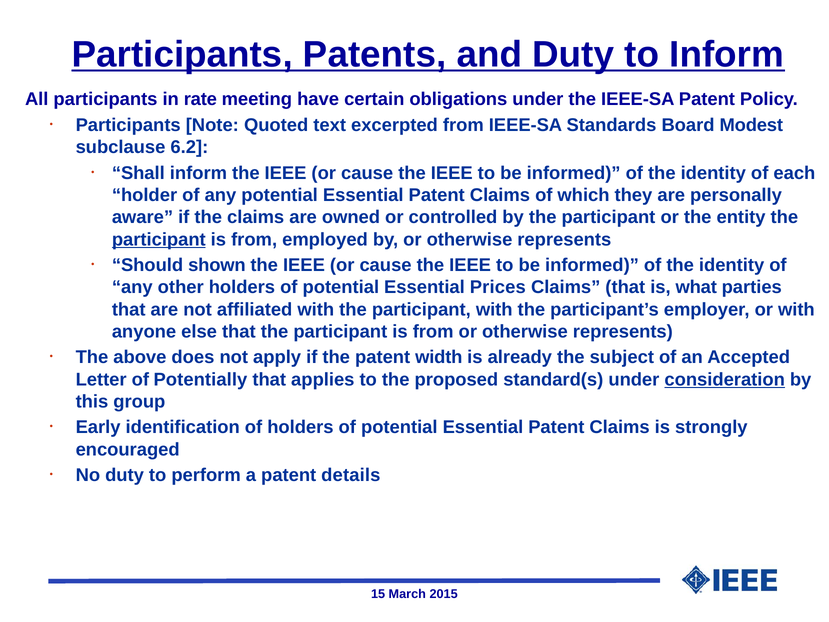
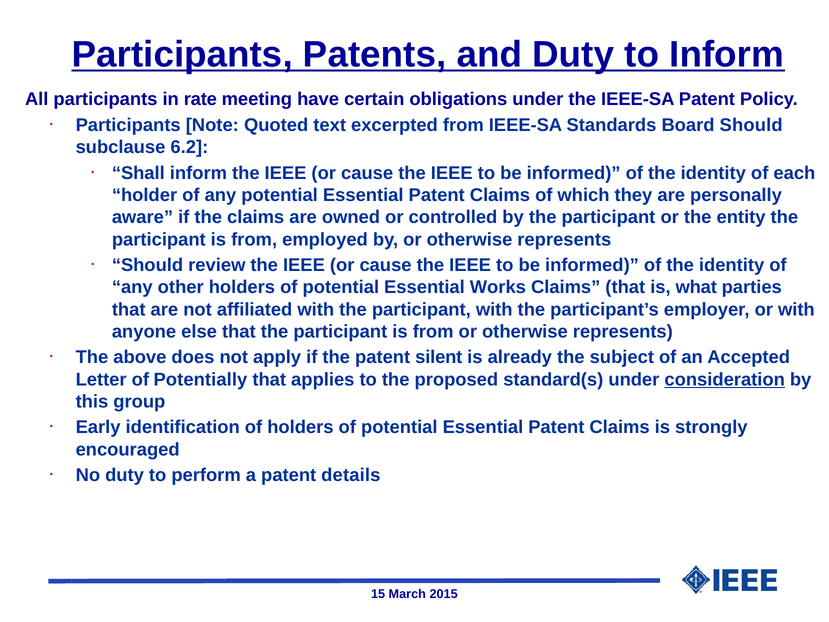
Board Modest: Modest -> Should
participant at (159, 239) underline: present -> none
shown: shown -> review
Prices: Prices -> Works
width: width -> silent
